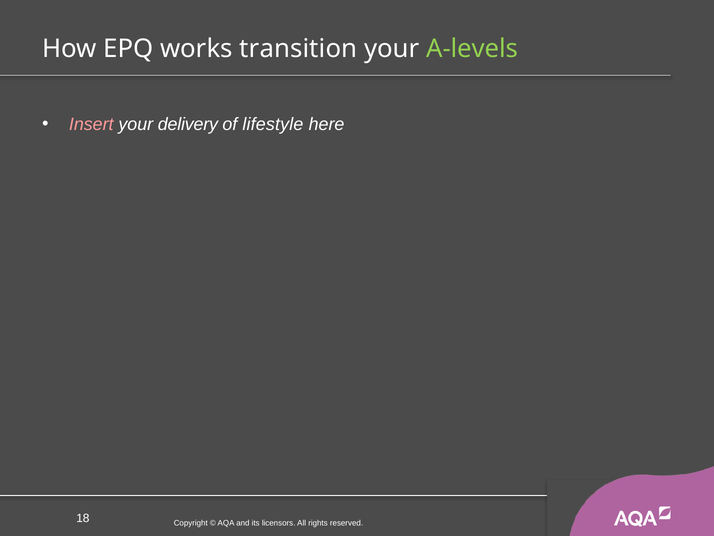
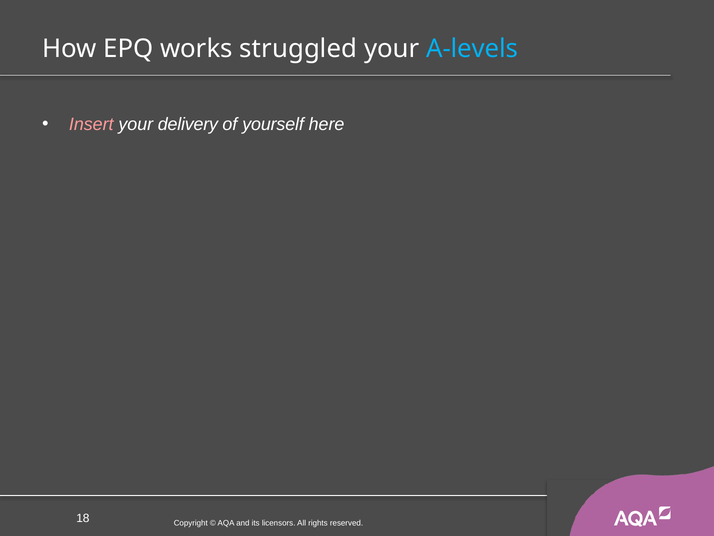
transition: transition -> struggled
A-levels colour: light green -> light blue
lifestyle: lifestyle -> yourself
